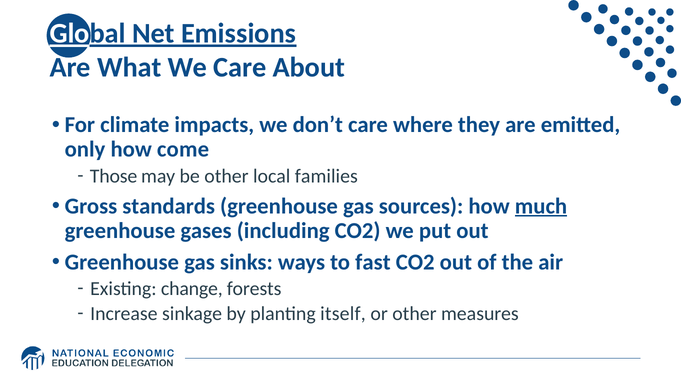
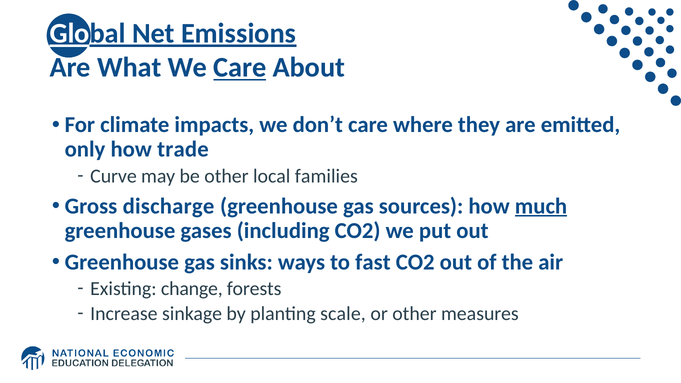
Care at (240, 68) underline: none -> present
come: come -> trade
Those: Those -> Curve
standards: standards -> discharge
itself: itself -> scale
